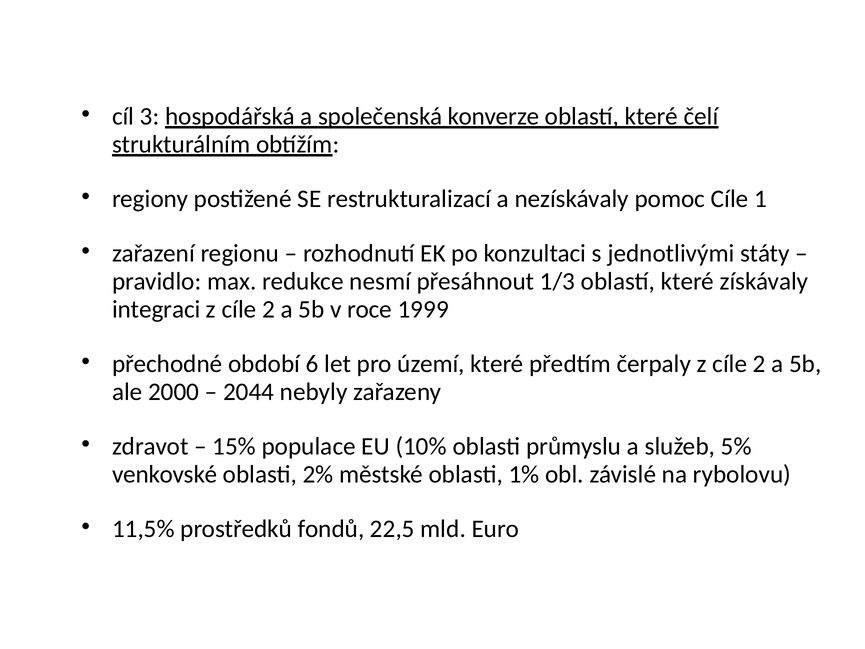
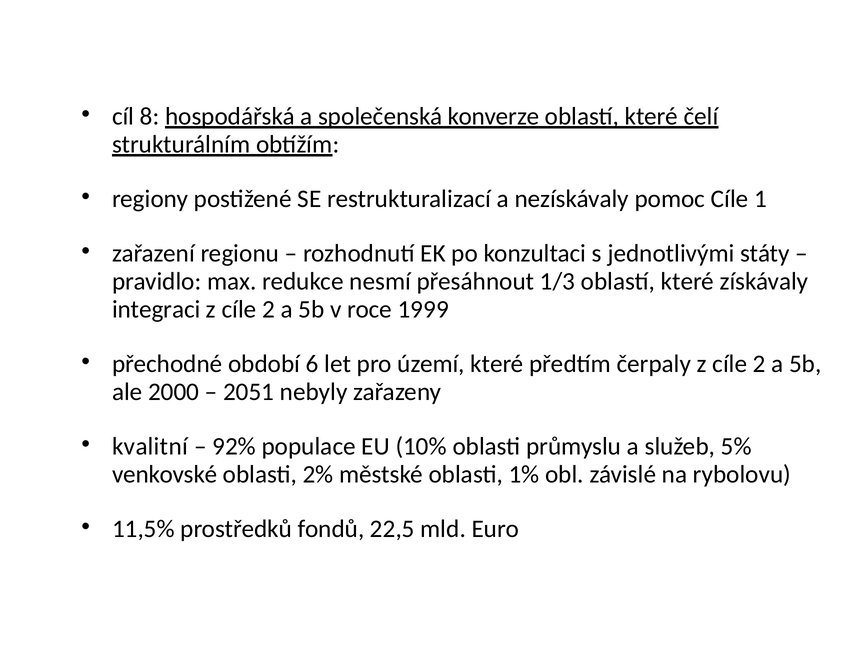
3: 3 -> 8
2044: 2044 -> 2051
zdravot: zdravot -> kvalitní
15%: 15% -> 92%
